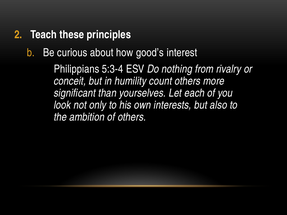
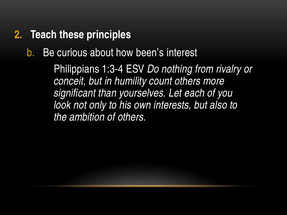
good’s: good’s -> been’s
5:3-4: 5:3-4 -> 1:3-4
